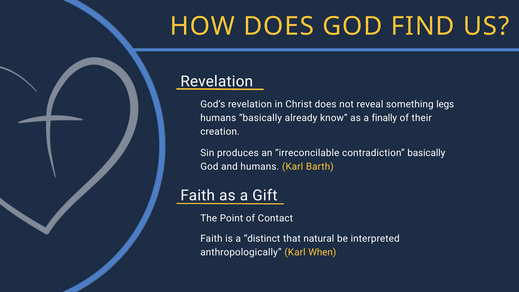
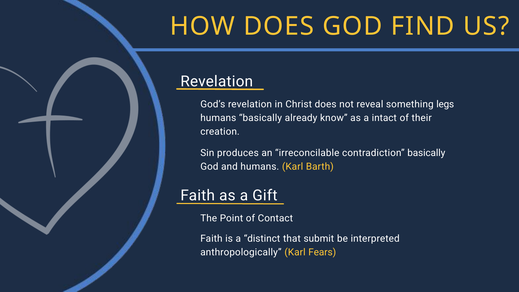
finally: finally -> intact
natural: natural -> submit
When: When -> Fears
